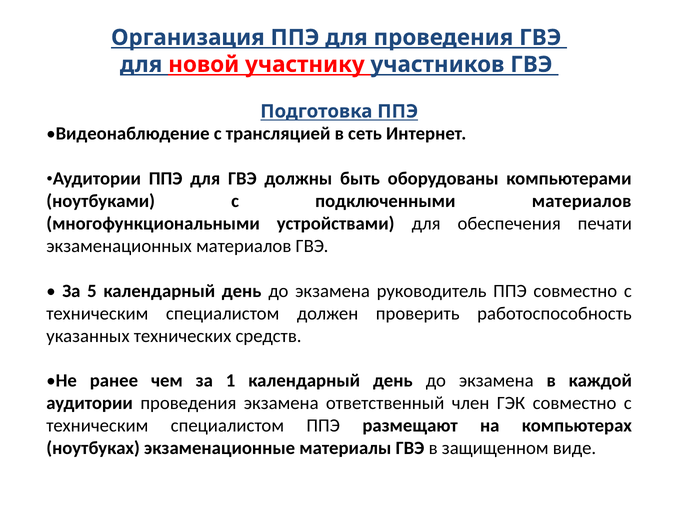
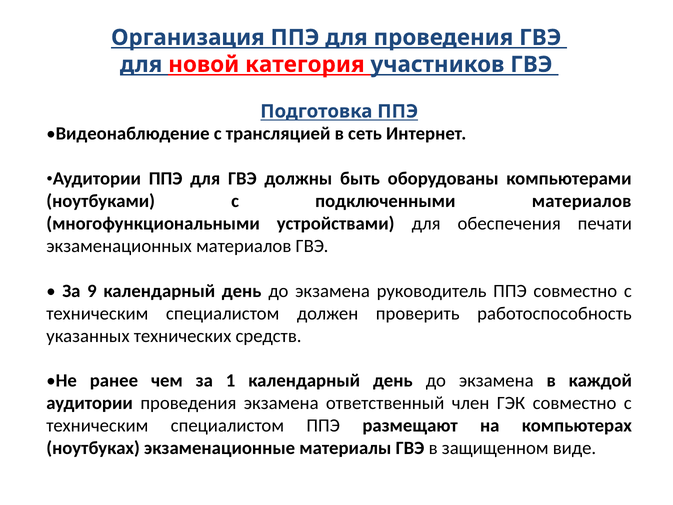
участнику: участнику -> категория
5: 5 -> 9
